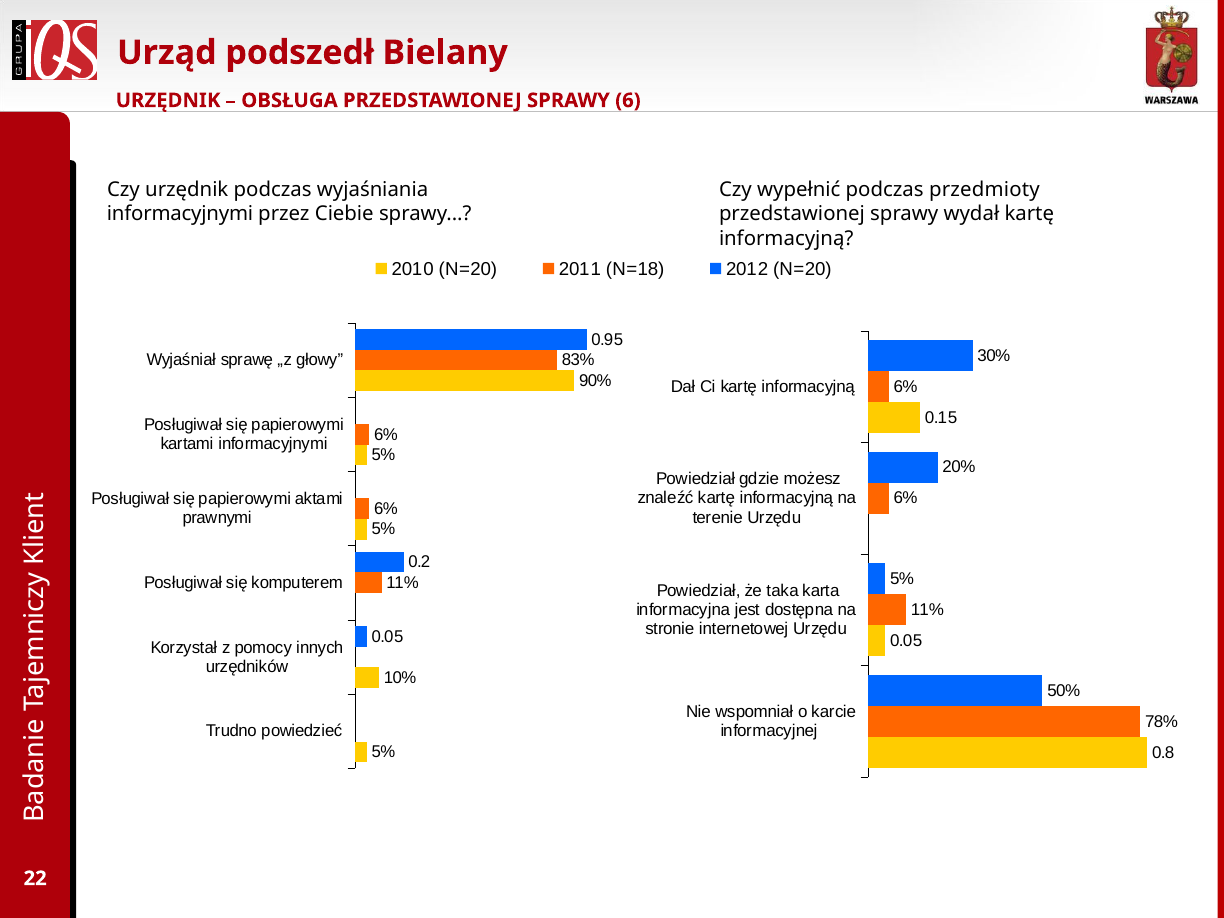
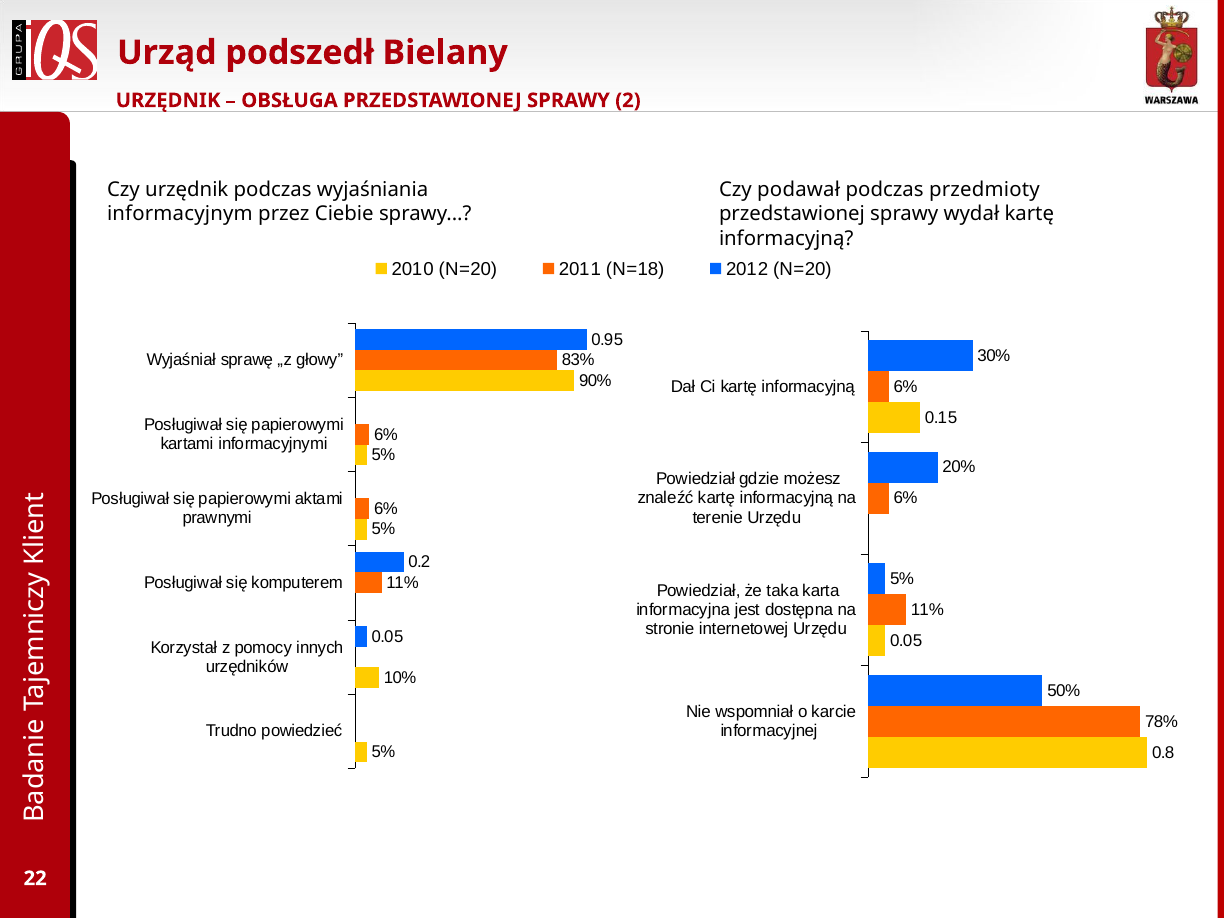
6: 6 -> 2
wypełnić: wypełnić -> podawał
informacyjnymi at (180, 214): informacyjnymi -> informacyjnym
